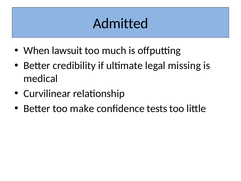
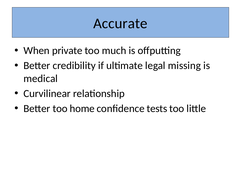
Admitted: Admitted -> Accurate
lawsuit: lawsuit -> private
make: make -> home
